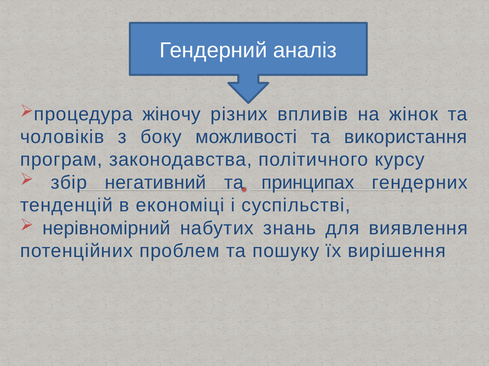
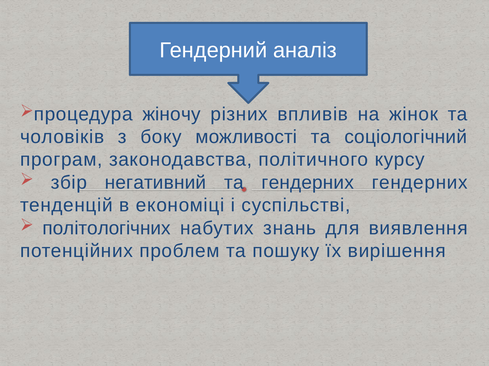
використання: використання -> соціологічний
та принципах: принципах -> гендерних
нерівномірний: нерівномірний -> політологічних
